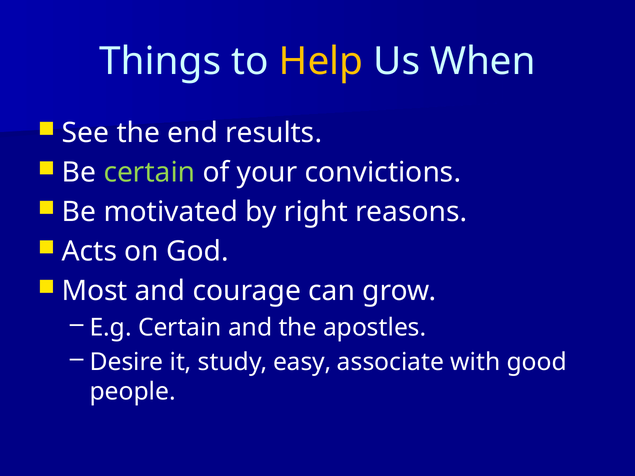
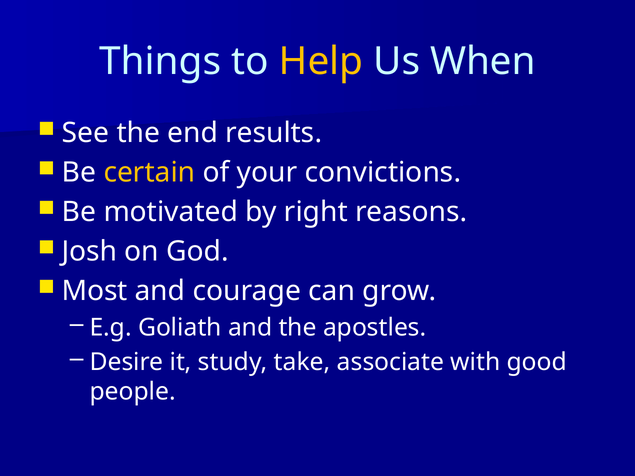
certain at (149, 173) colour: light green -> yellow
Acts: Acts -> Josh
E.g Certain: Certain -> Goliath
easy: easy -> take
